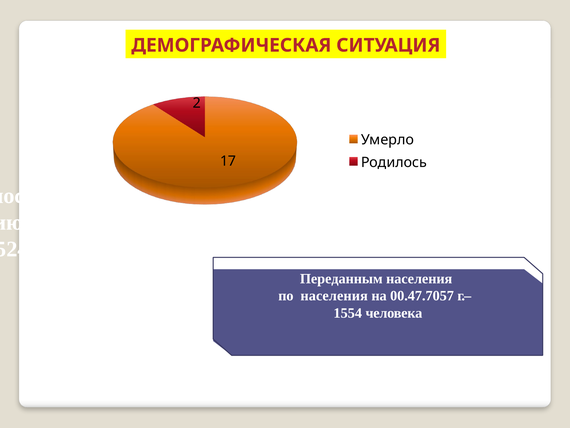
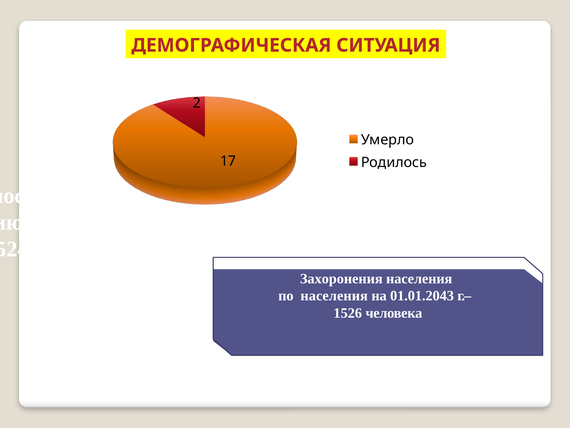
Переданным: Переданным -> Захоронения
00.47.7057: 00.47.7057 -> 01.01.2043
1554: 1554 -> 1526
